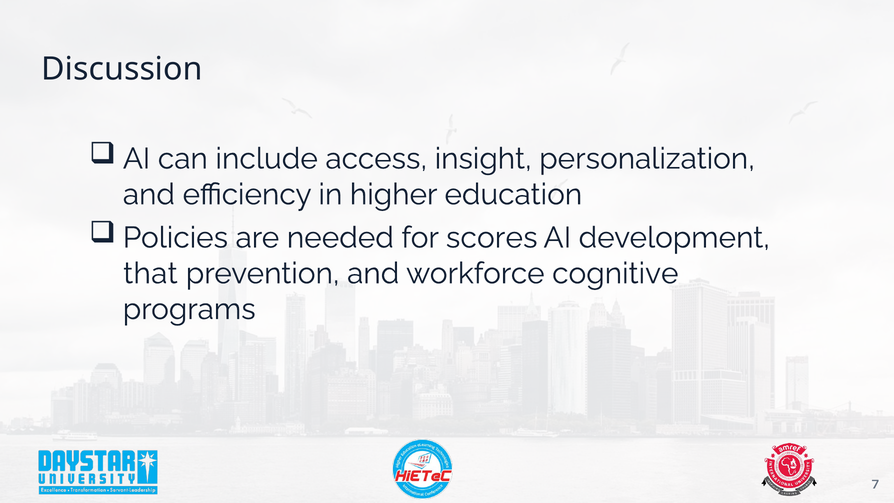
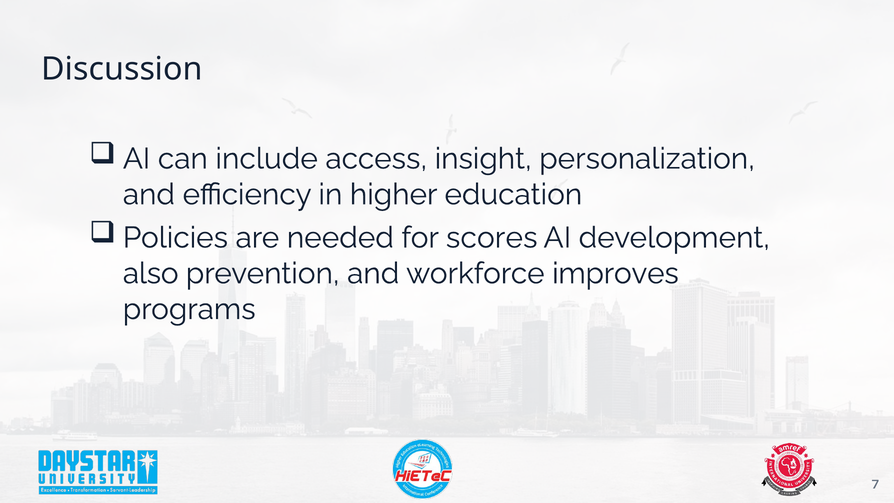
that: that -> also
cognitive: cognitive -> improves
